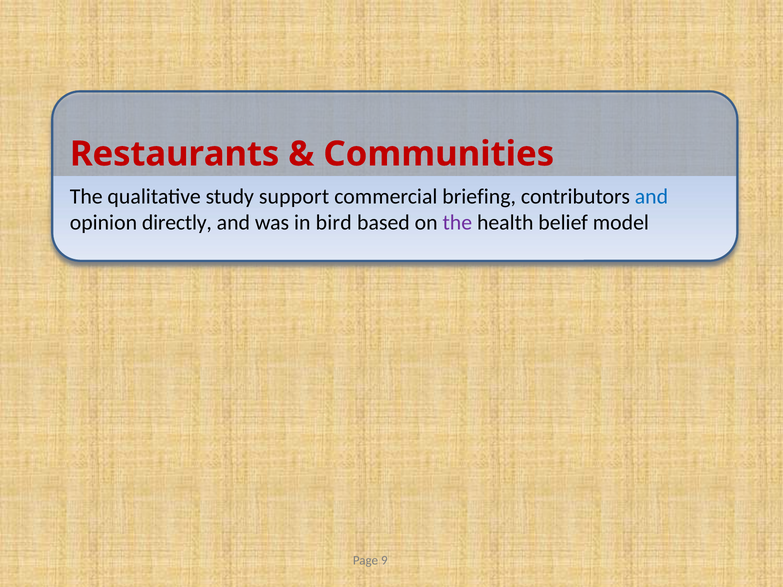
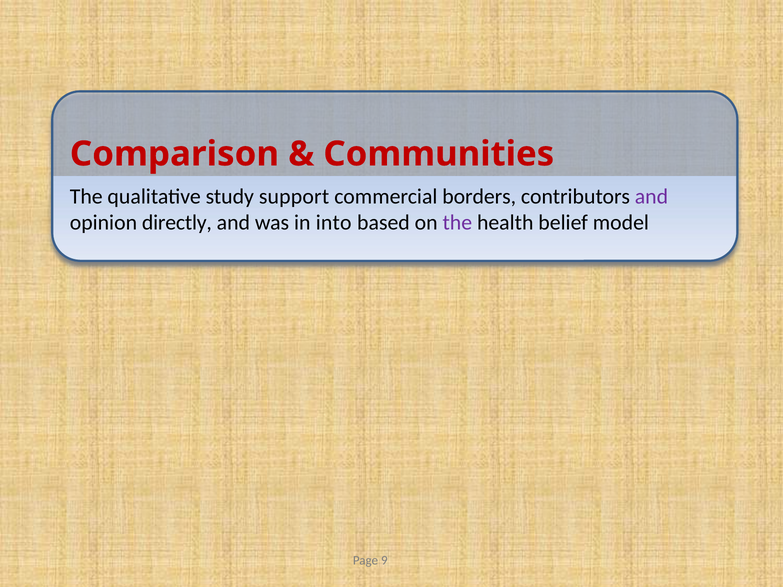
Restaurants: Restaurants -> Comparison
briefing: briefing -> borders
and at (651, 197) colour: blue -> purple
bird: bird -> into
